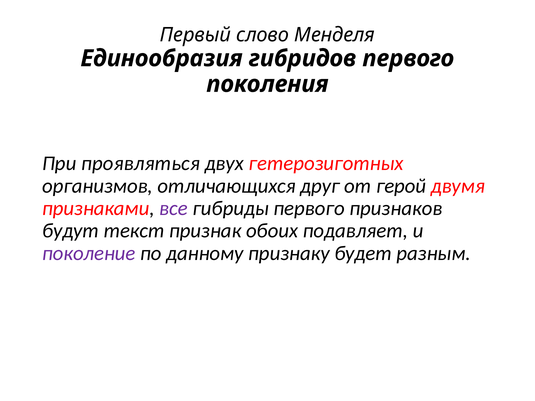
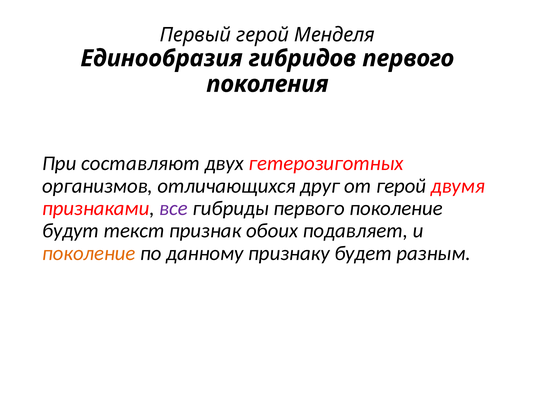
Первый слово: слово -> герой
проявляться: проявляться -> составляют
первого признаков: признаков -> поколение
поколение at (89, 253) colour: purple -> orange
